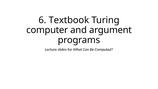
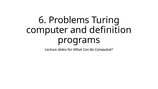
Textbook: Textbook -> Problems
argument: argument -> definition
